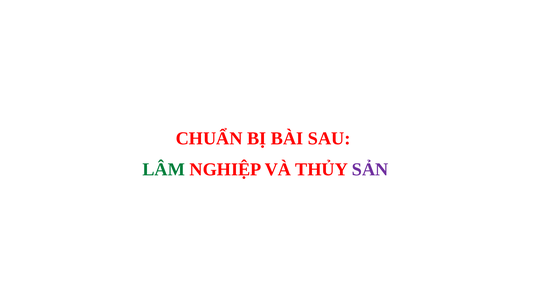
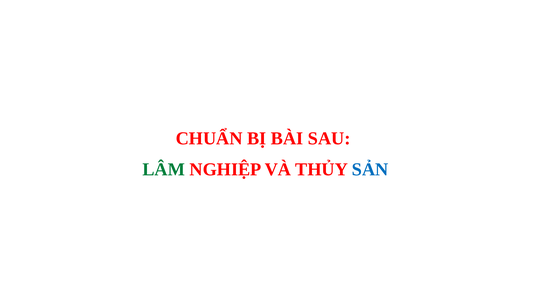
SẢN colour: purple -> blue
